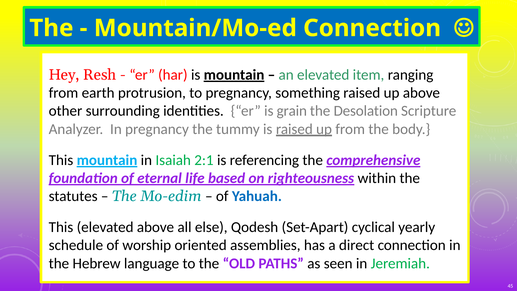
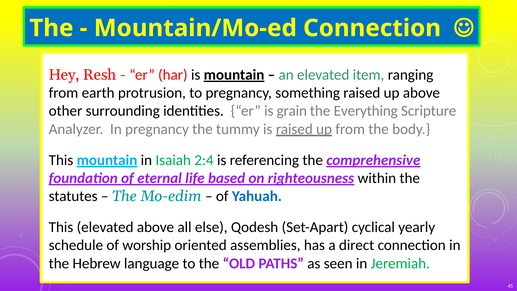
Desolation: Desolation -> Everything
2:1: 2:1 -> 2:4
